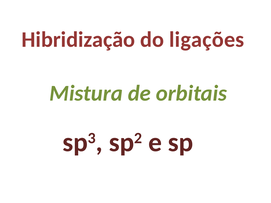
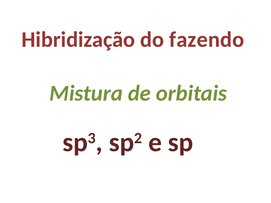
ligações: ligações -> fazendo
